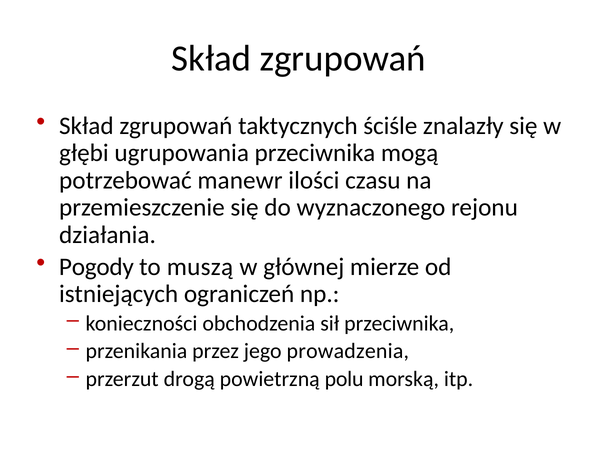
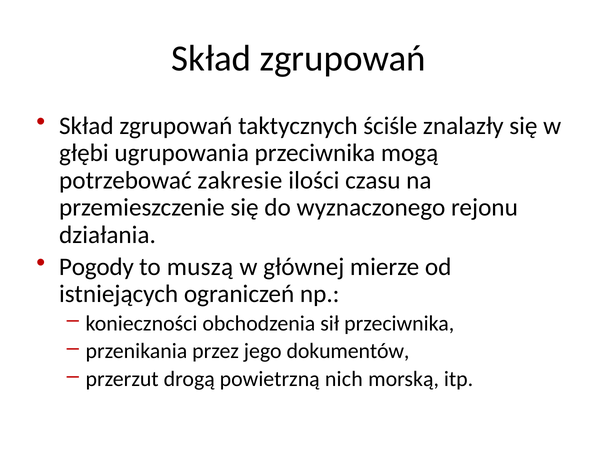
manewr: manewr -> zakresie
prowadzenia: prowadzenia -> dokumentów
polu: polu -> nich
